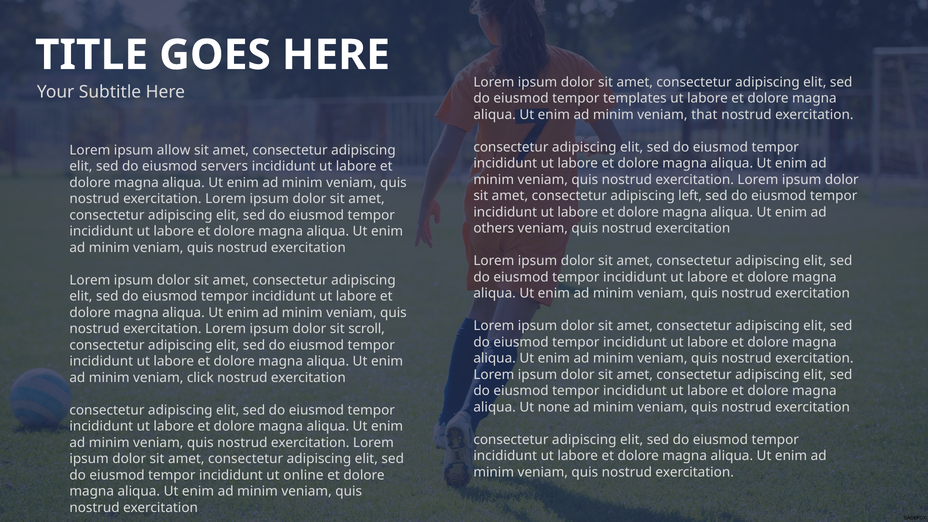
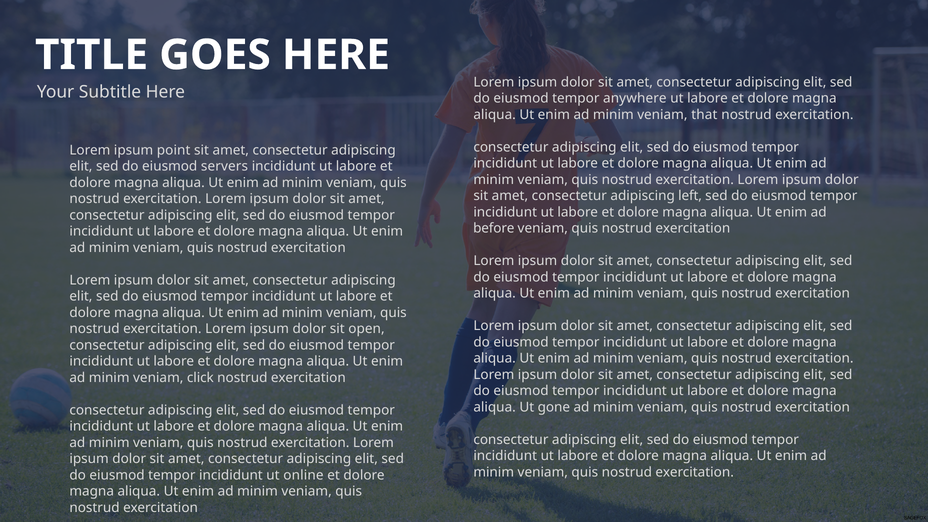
templates: templates -> anywhere
allow: allow -> point
others: others -> before
scroll: scroll -> open
none: none -> gone
